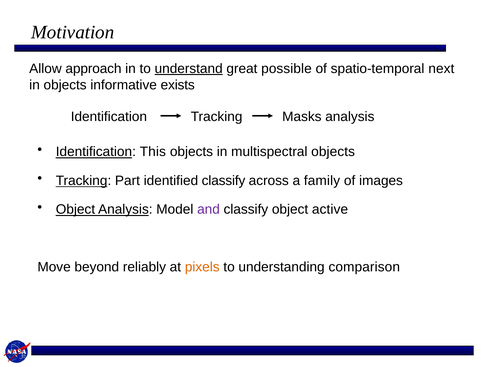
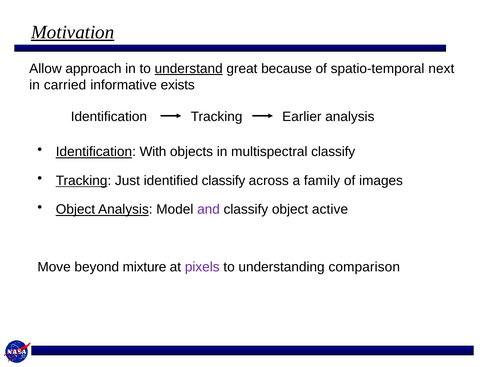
Motivation underline: none -> present
possible: possible -> because
in objects: objects -> carried
Masks: Masks -> Earlier
This: This -> With
multispectral objects: objects -> classify
Part: Part -> Just
reliably: reliably -> mixture
pixels colour: orange -> purple
